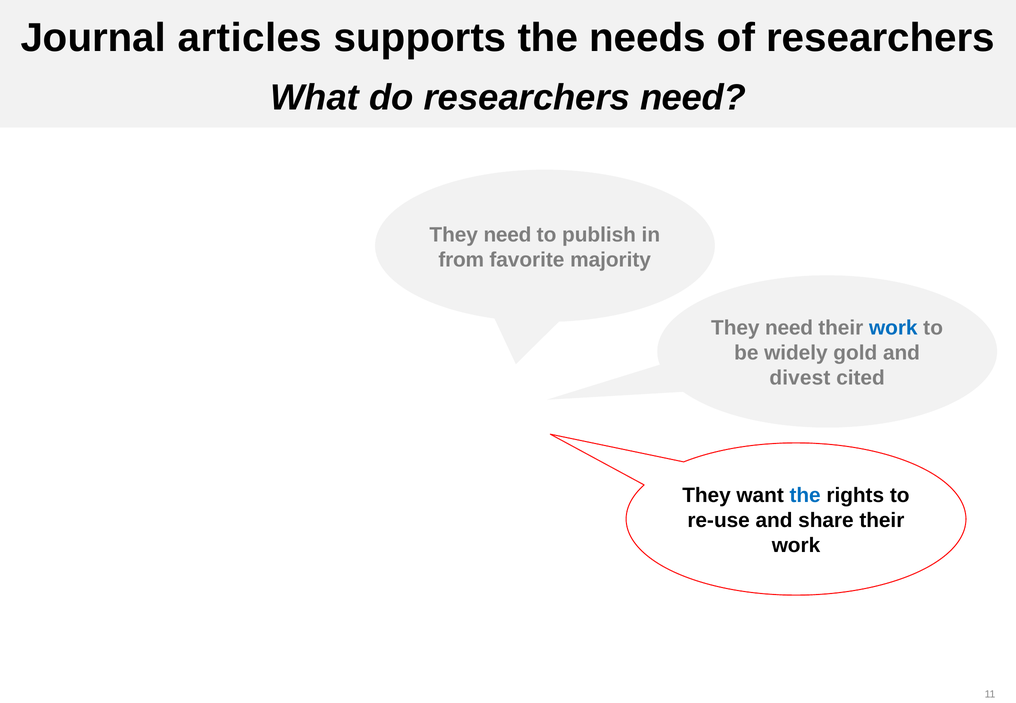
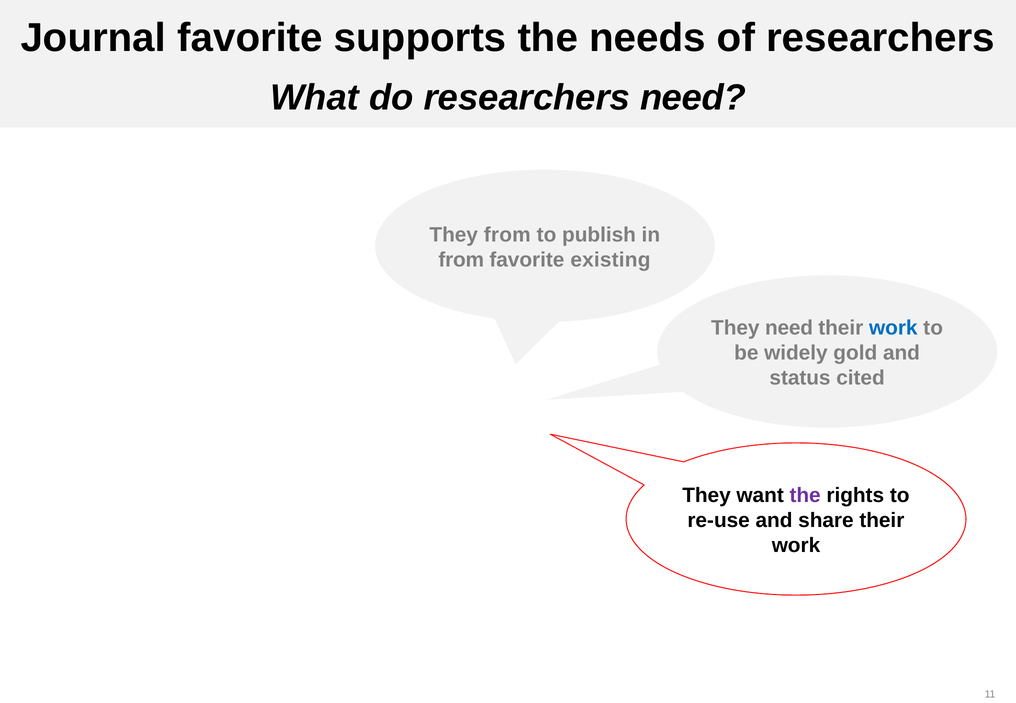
Journal articles: articles -> favorite
need at (507, 235): need -> from
majority: majority -> existing
divest: divest -> status
the at (805, 496) colour: blue -> purple
